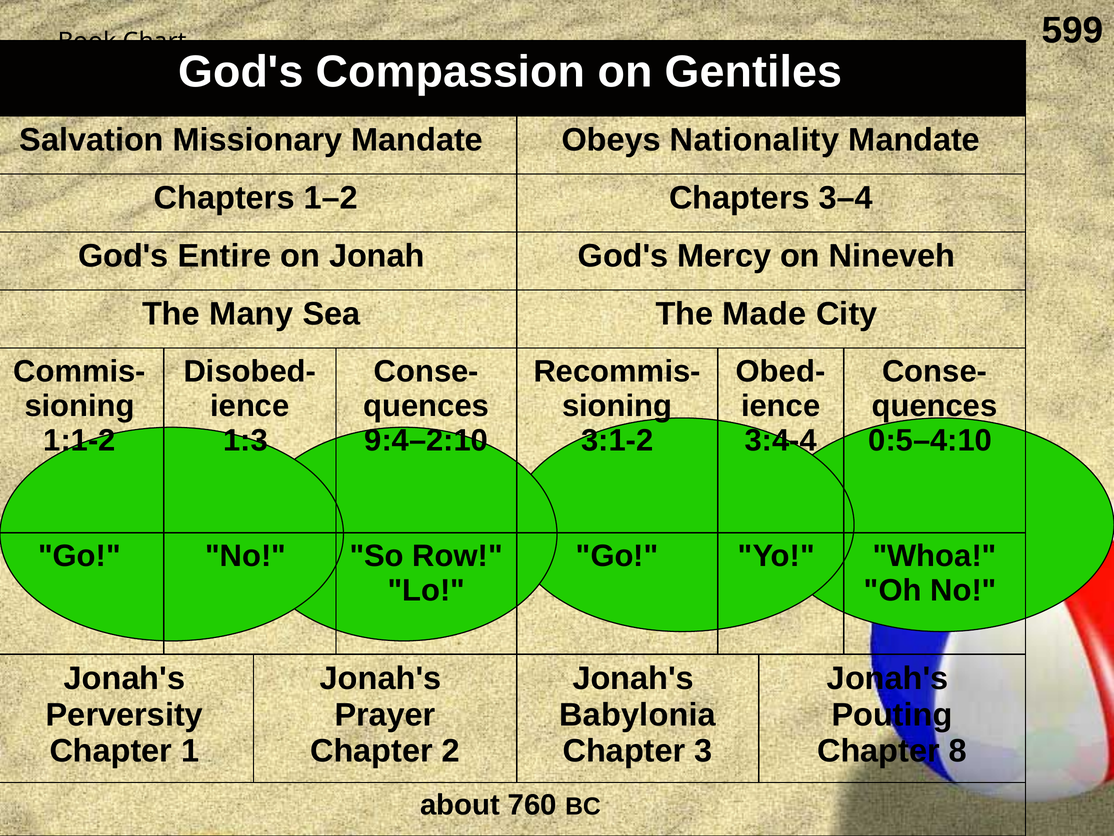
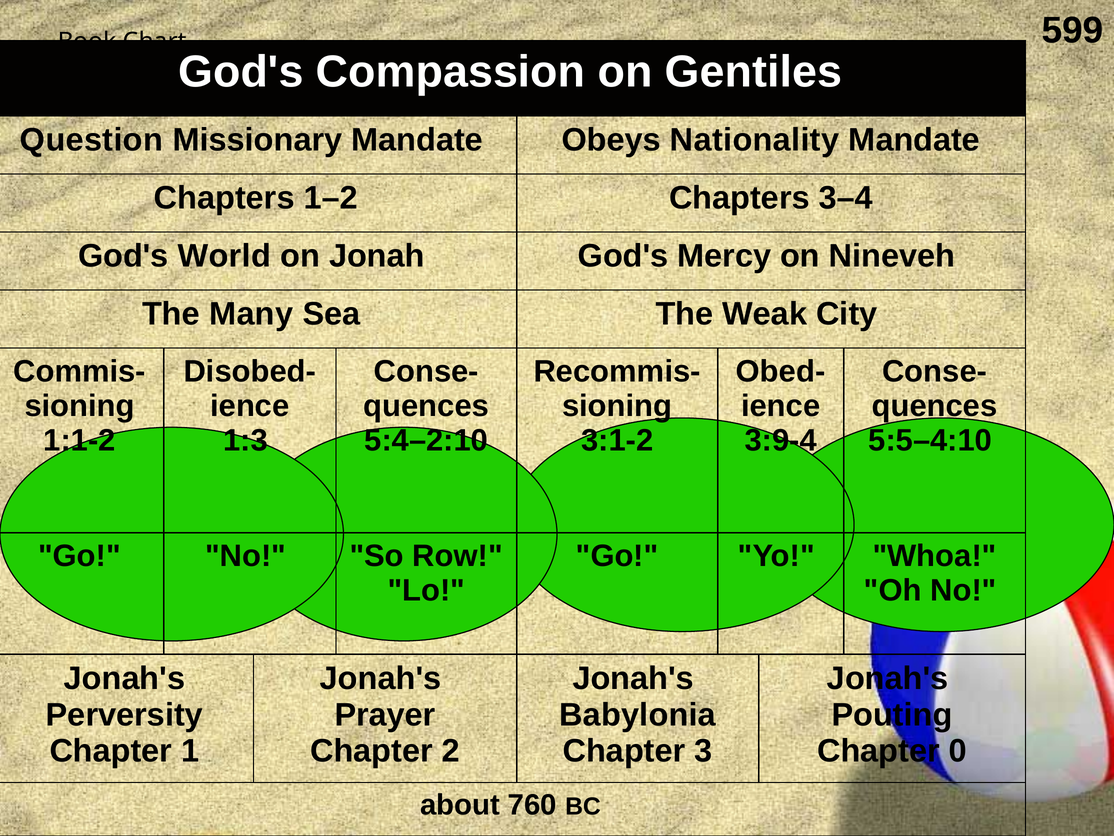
Salvation: Salvation -> Question
Entire: Entire -> World
Made: Made -> Weak
9:4–2:10: 9:4–2:10 -> 5:4–2:10
3:4-4: 3:4-4 -> 3:9-4
0:5–4:10: 0:5–4:10 -> 5:5–4:10
8: 8 -> 0
